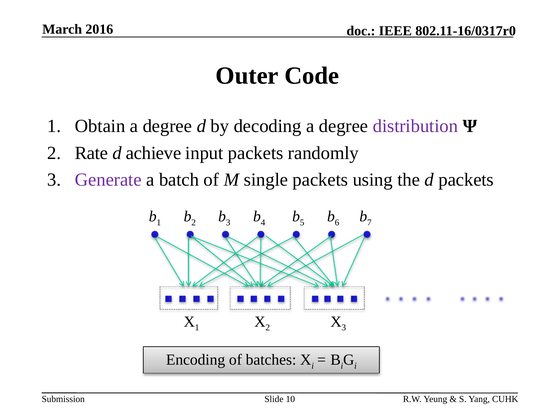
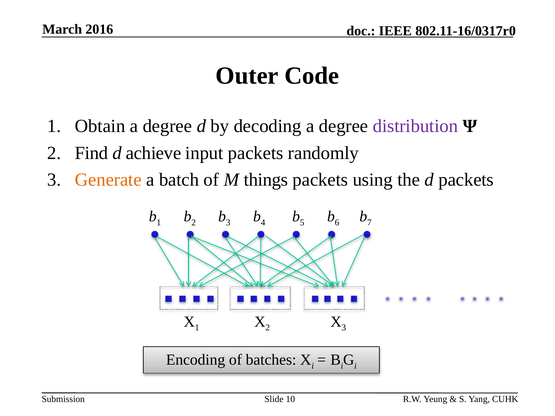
Rate: Rate -> Find
Generate colour: purple -> orange
single: single -> things
